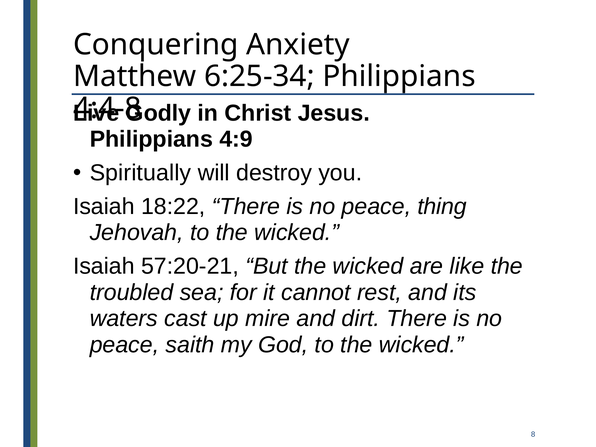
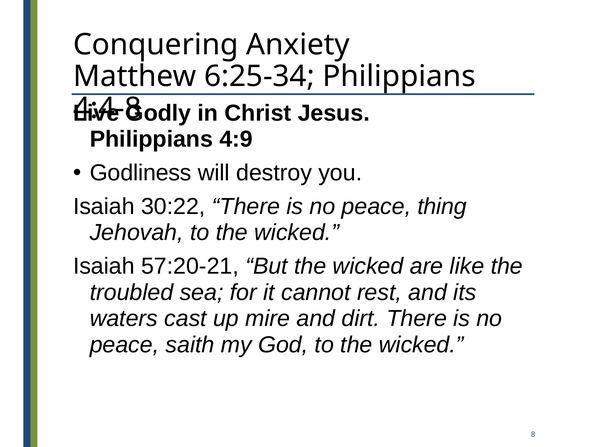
Spiritually: Spiritually -> Godliness
18:22: 18:22 -> 30:22
